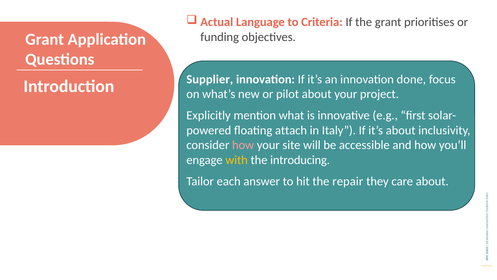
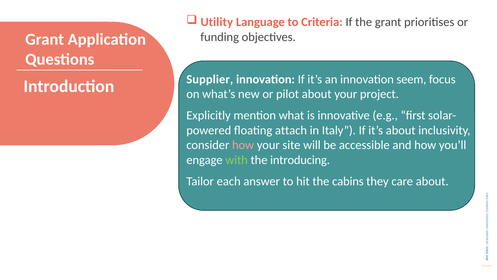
Actual: Actual -> Utility
done: done -> seem
with colour: yellow -> light green
repair: repair -> cabins
